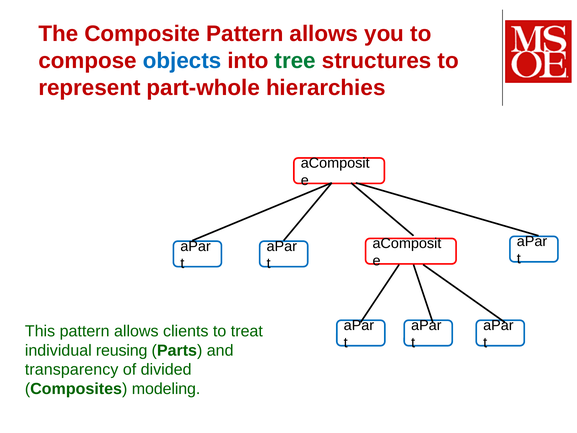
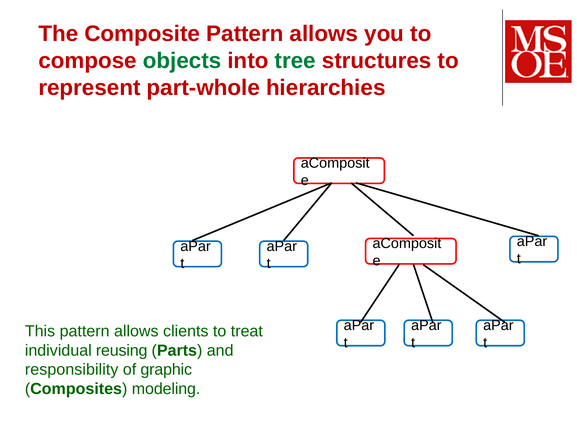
objects colour: blue -> green
transparency: transparency -> responsibility
divided: divided -> graphic
